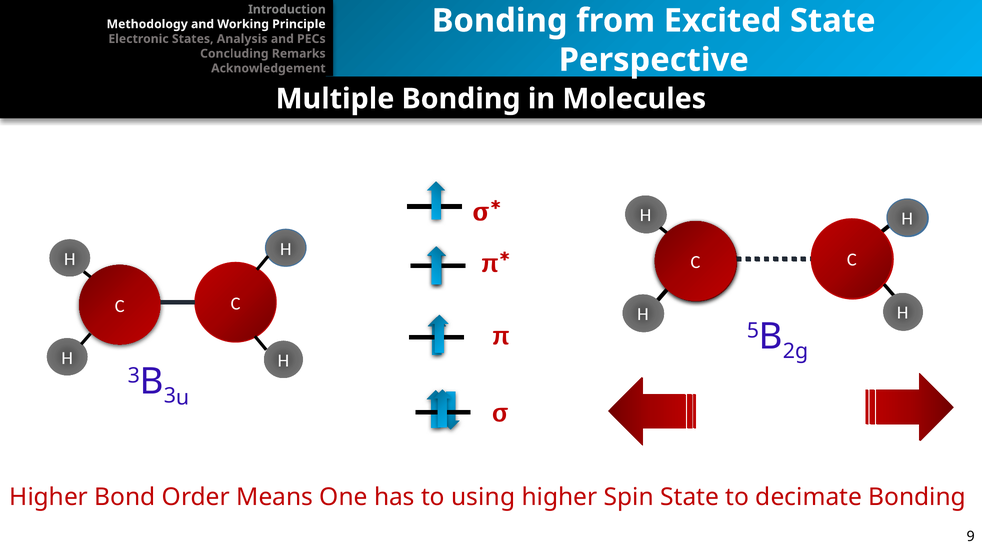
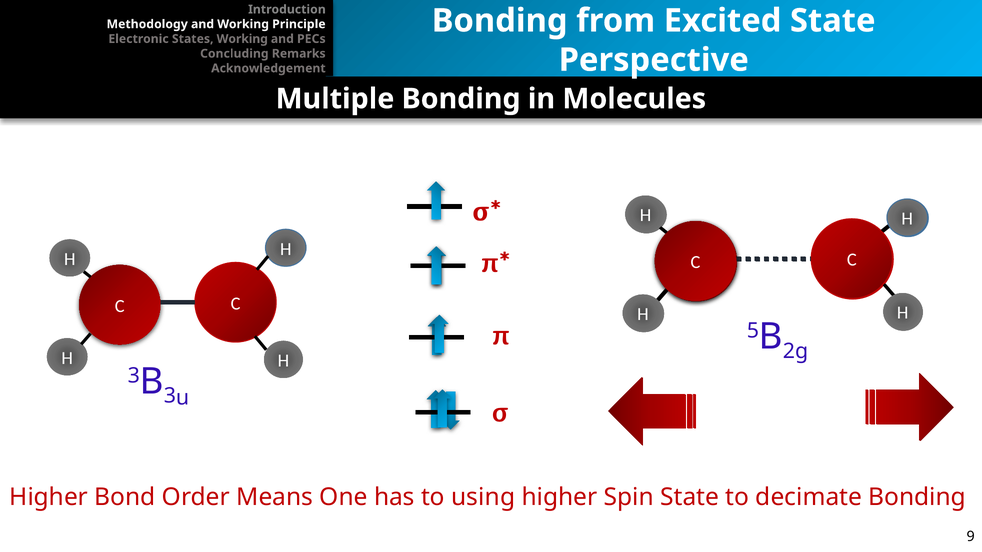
States Analysis: Analysis -> Working
